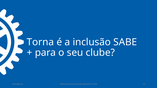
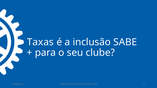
Torna: Torna -> Taxas
